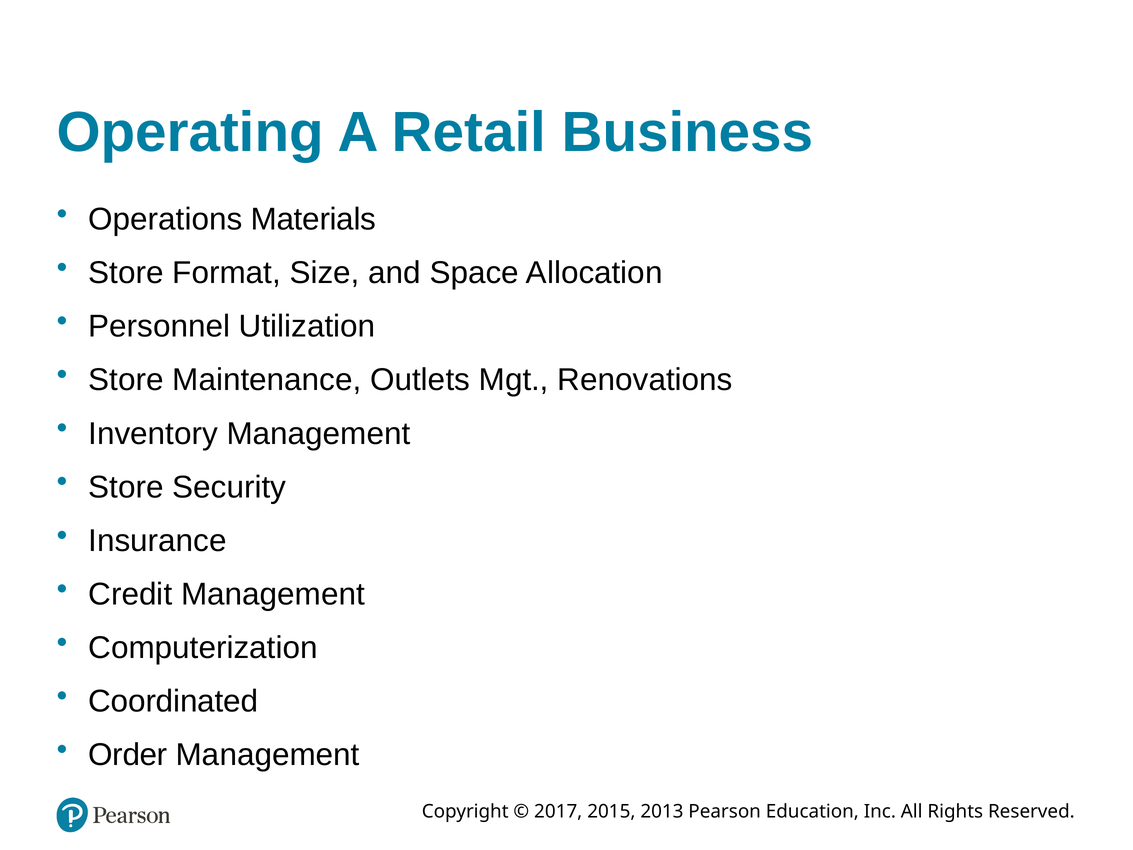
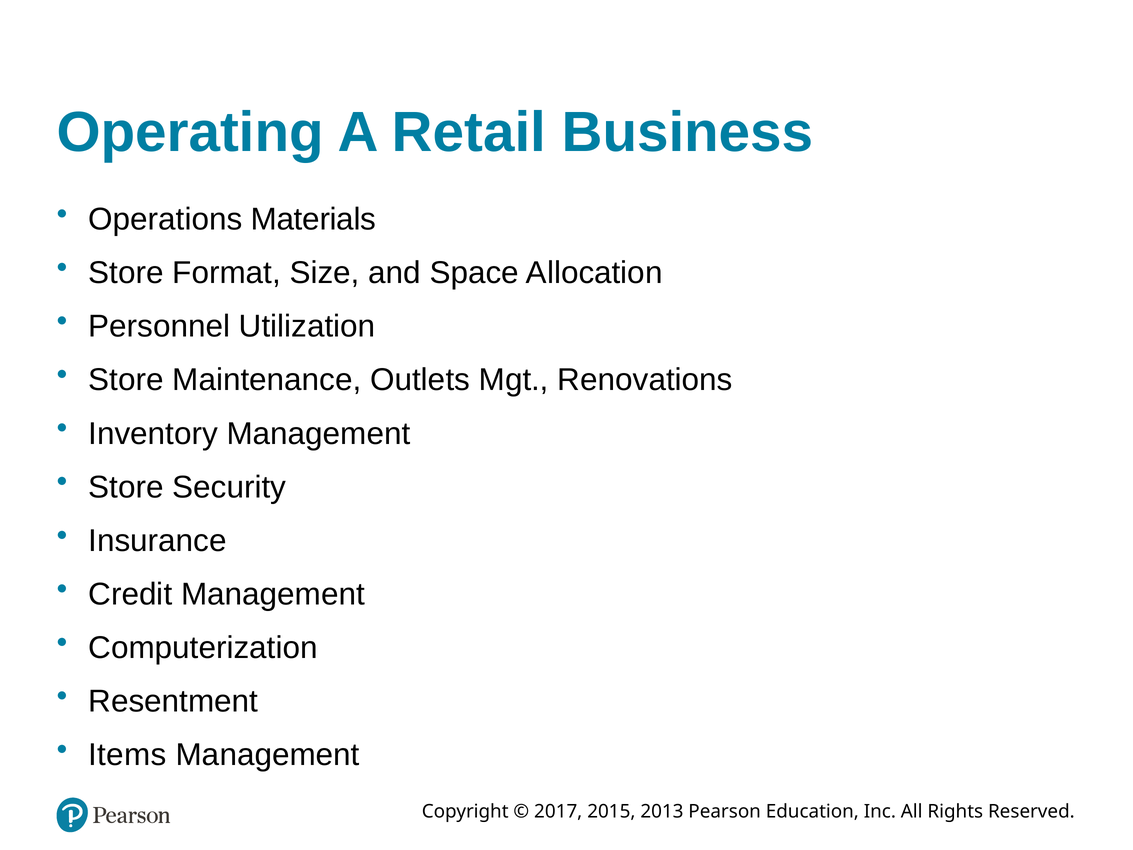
Coordinated: Coordinated -> Resentment
Order: Order -> Items
